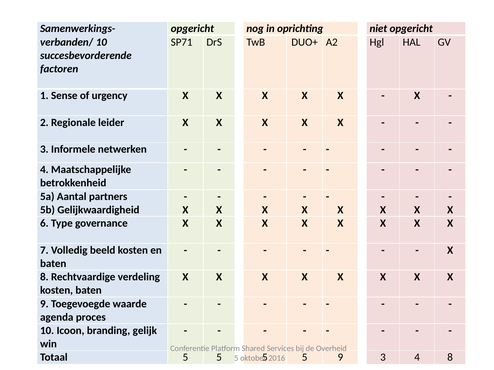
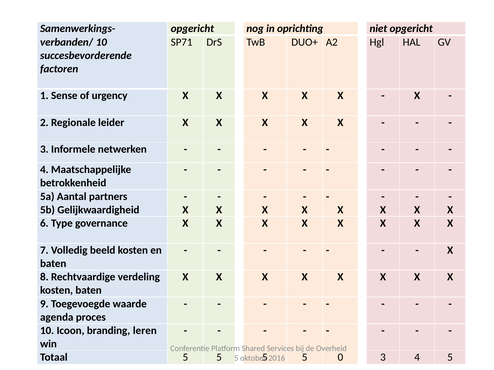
gelijk: gelijk -> leren
5 9: 9 -> 0
4 8: 8 -> 5
